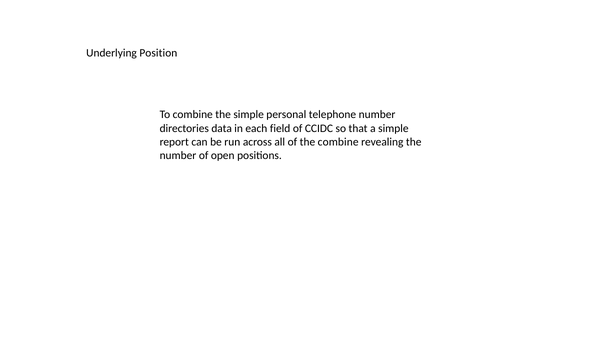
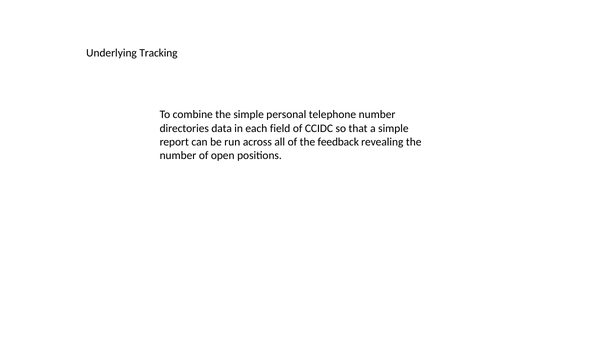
Position: Position -> Tracking
the combine: combine -> feedback
